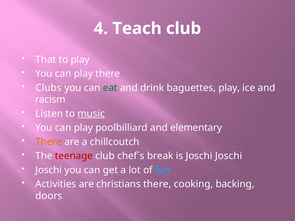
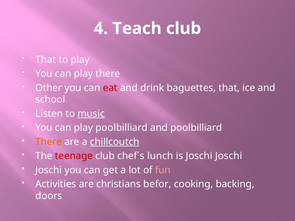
Clubs: Clubs -> Other
eat colour: green -> red
baguettes play: play -> that
racism: racism -> school
and elementary: elementary -> poolbilliard
chillcoutch underline: none -> present
break: break -> lunch
fun colour: light blue -> pink
christians there: there -> befor
